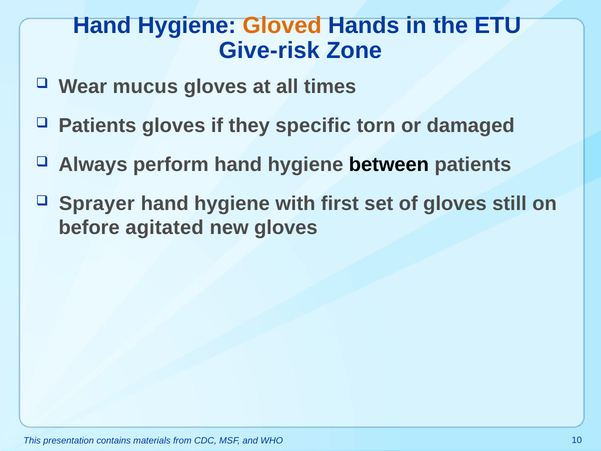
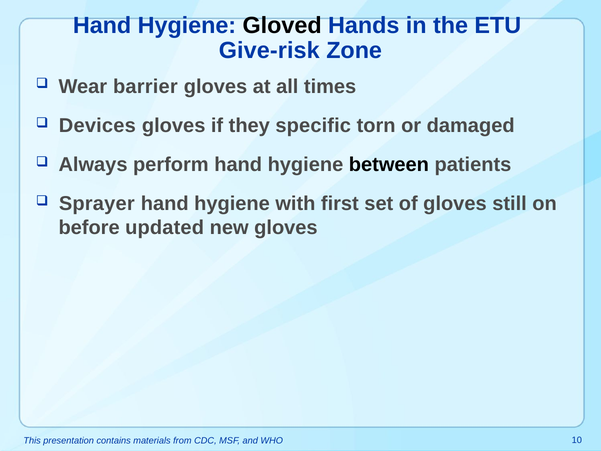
Gloved colour: orange -> black
mucus: mucus -> barrier
Patients at (97, 126): Patients -> Devices
agitated: agitated -> updated
